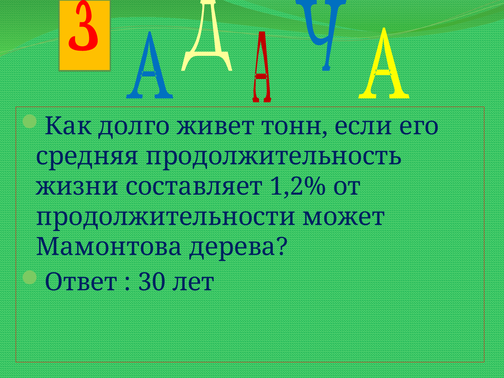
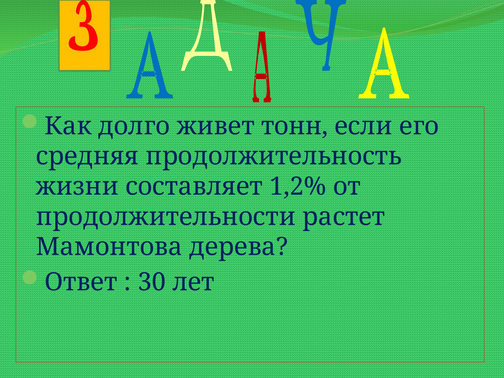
может: может -> растет
